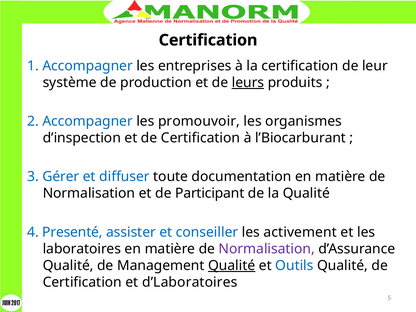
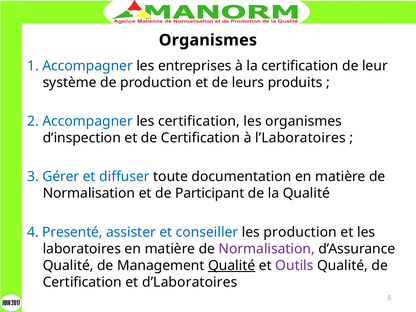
Certification at (208, 40): Certification -> Organismes
leurs underline: present -> none
les promouvoir: promouvoir -> certification
l’Biocarburant: l’Biocarburant -> l’Laboratoires
les activement: activement -> production
Outils colour: blue -> purple
